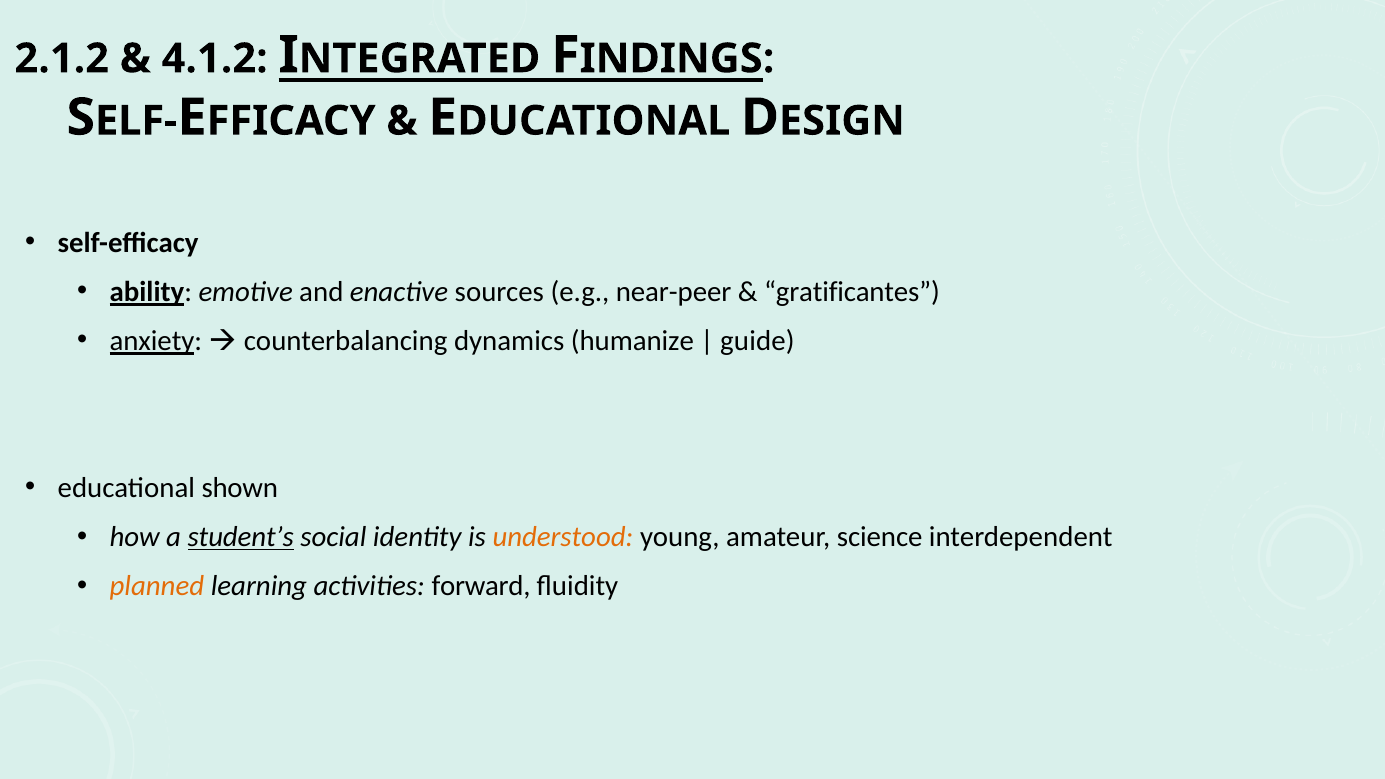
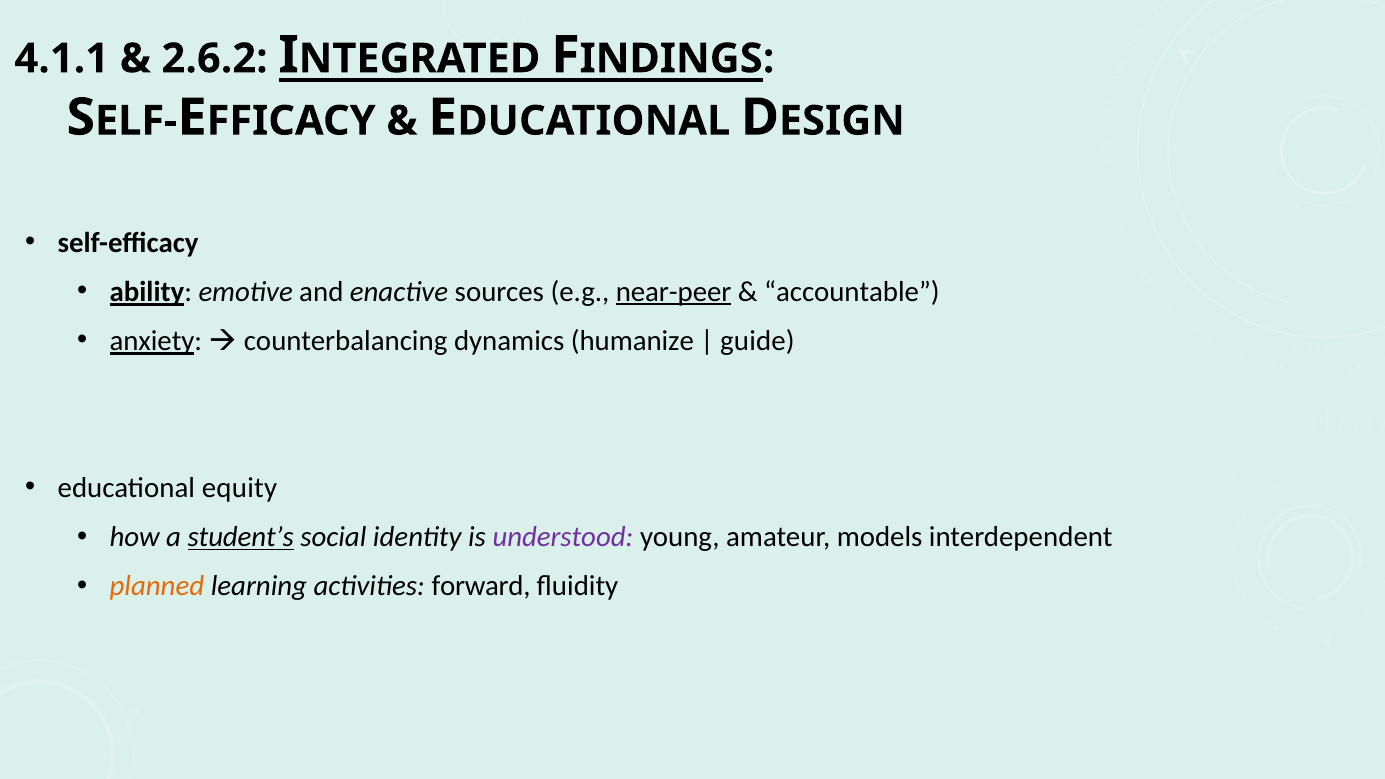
2.1.2: 2.1.2 -> 4.1.1
4.1.2: 4.1.2 -> 2.6.2
near-peer underline: none -> present
gratificantes: gratificantes -> accountable
shown: shown -> equity
understood colour: orange -> purple
science: science -> models
